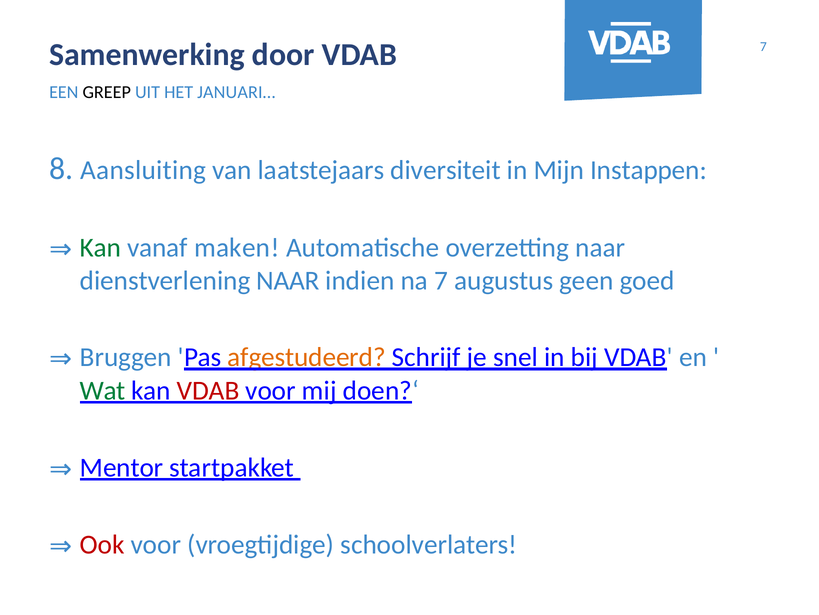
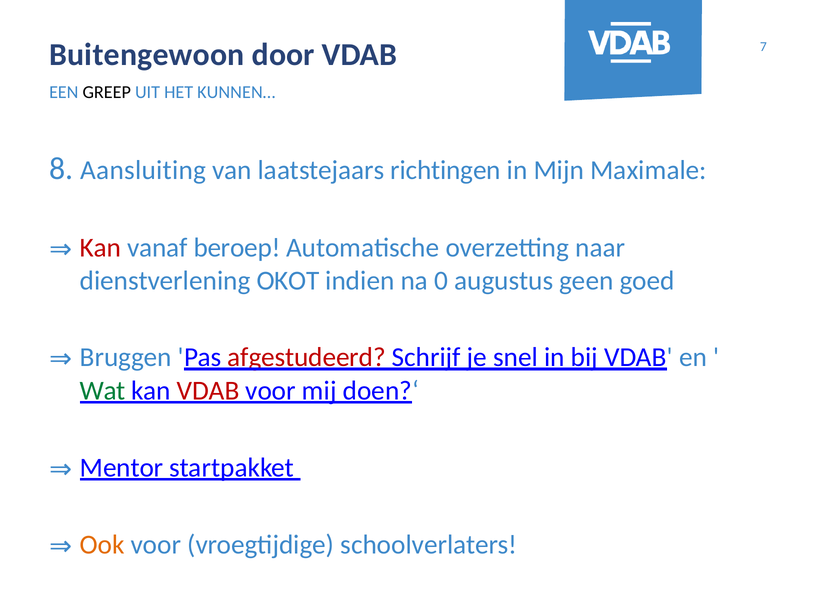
Samenwerking: Samenwerking -> Buitengewoon
JANUARI…: JANUARI… -> KUNNEN…
diversiteit: diversiteit -> richtingen
Instappen: Instappen -> Maximale
Kan at (101, 248) colour: green -> red
maken: maken -> beroep
dienstverlening NAAR: NAAR -> OKOT
na 7: 7 -> 0
afgestudeerd colour: orange -> red
Ook colour: red -> orange
